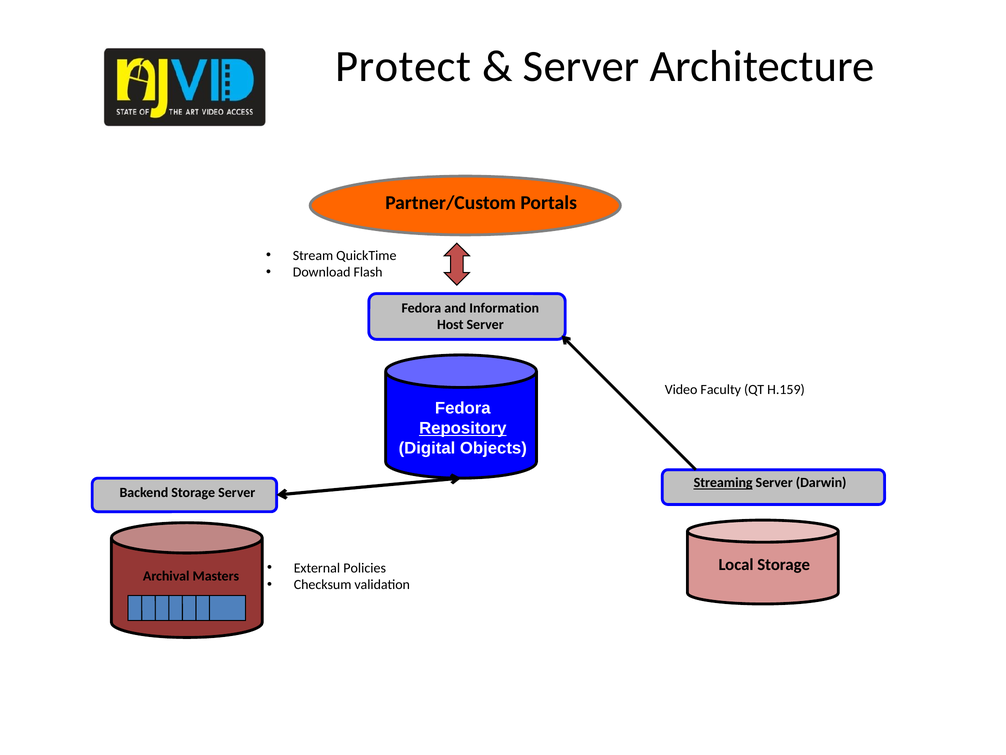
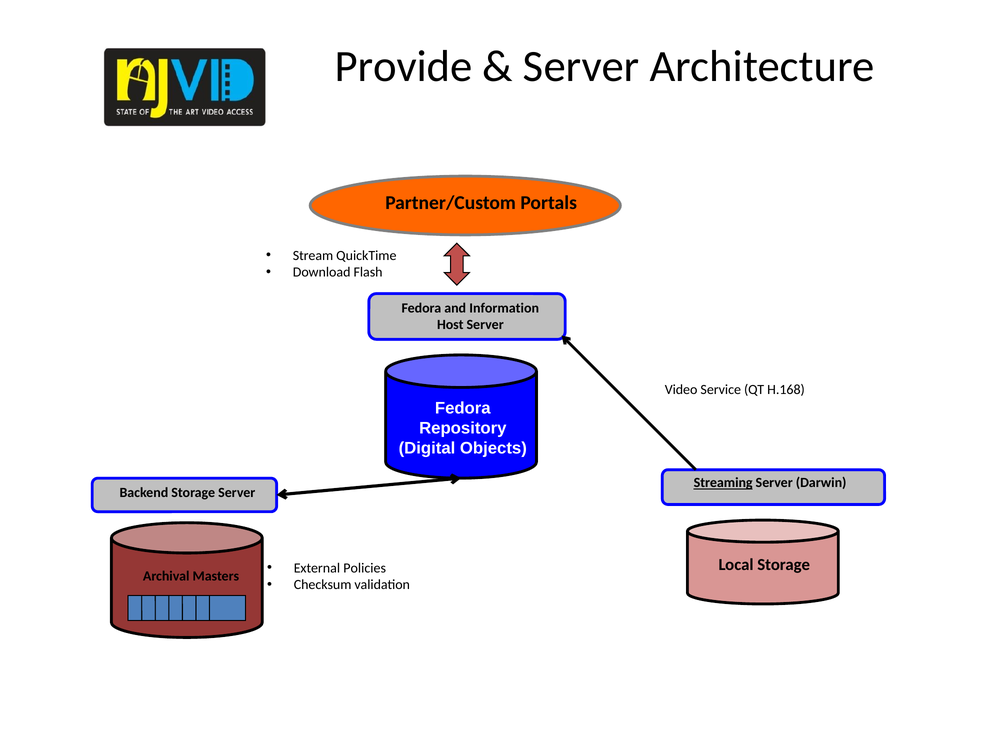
Protect: Protect -> Provide
Faculty: Faculty -> Service
H.159: H.159 -> H.168
Repository underline: present -> none
